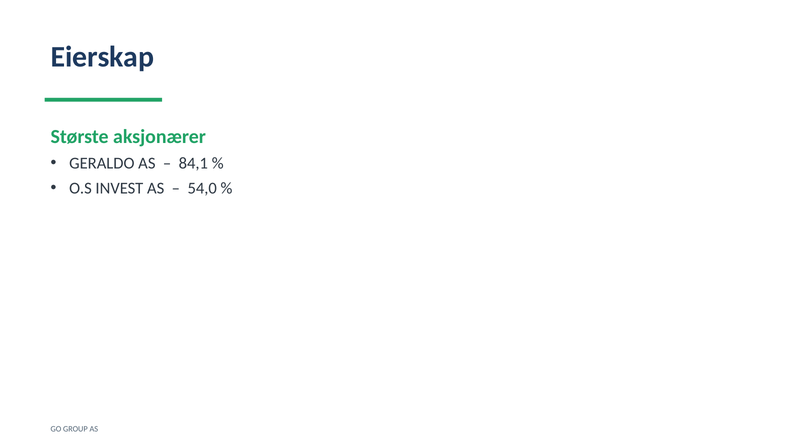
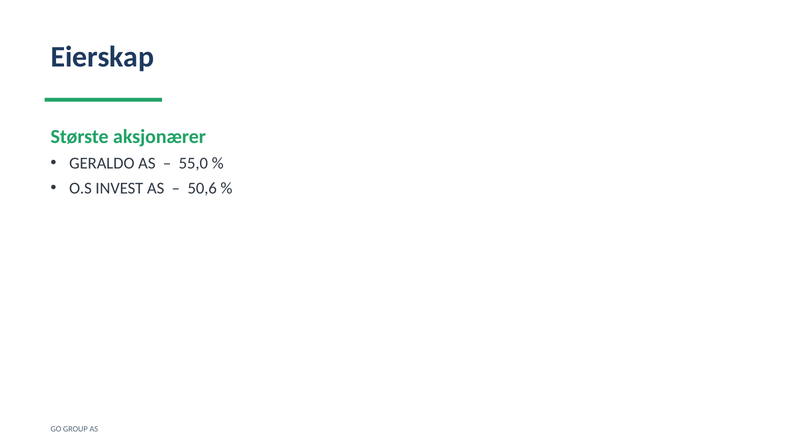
84,1: 84,1 -> 55,0
54,0: 54,0 -> 50,6
